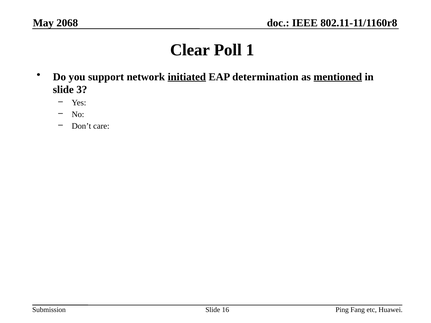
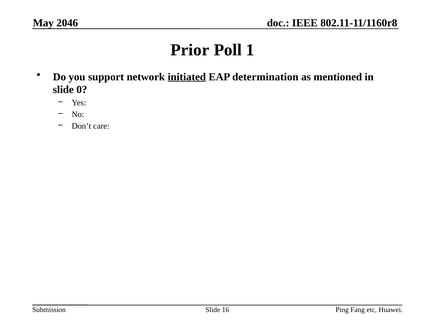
2068: 2068 -> 2046
Clear: Clear -> Prior
mentioned underline: present -> none
3: 3 -> 0
